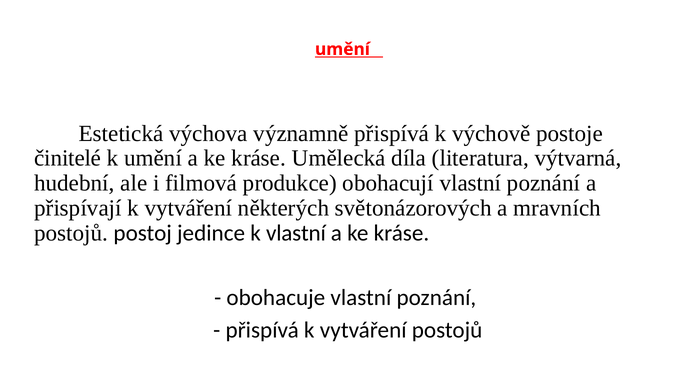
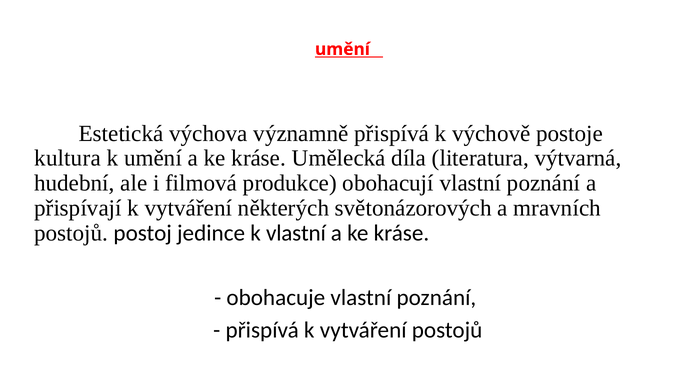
činitelé: činitelé -> kultura
